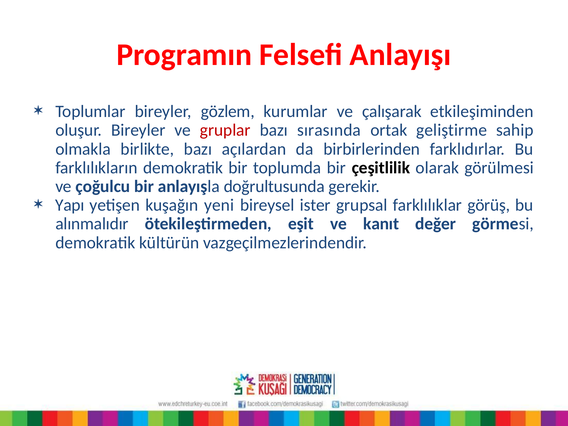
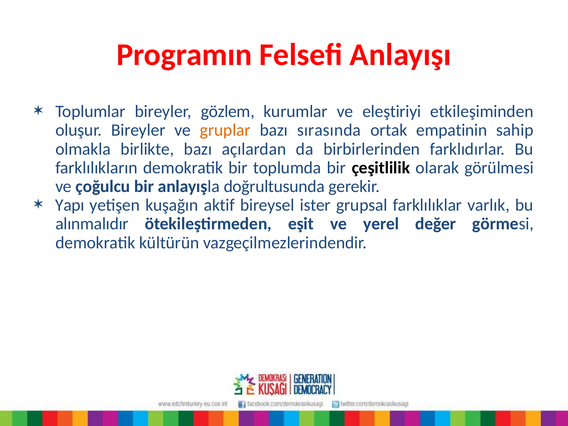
çalışarak: çalışarak -> eleştiriyi
gruplar colour: red -> orange
geliştirme: geliştirme -> empatinin
yeni: yeni -> aktif
görüş: görüş -> varlık
kanıt: kanıt -> yerel
